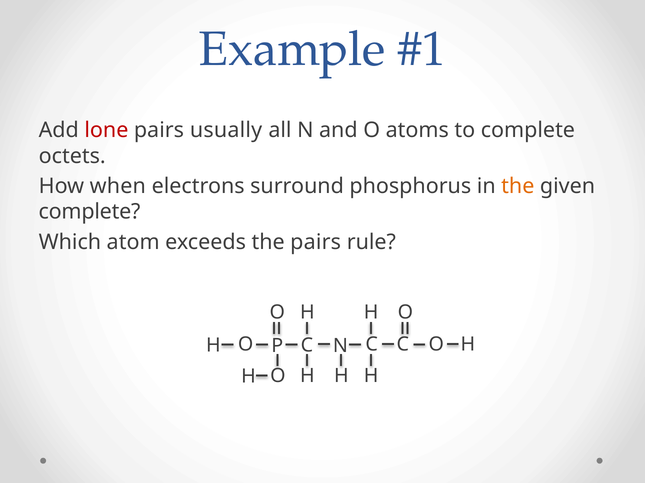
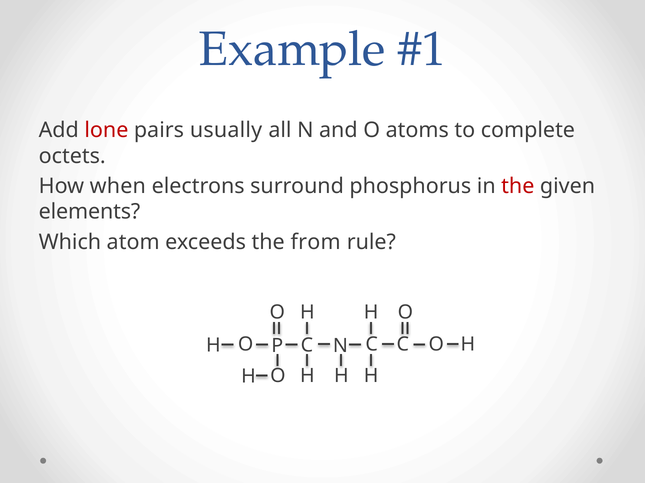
the at (518, 186) colour: orange -> red
complete at (90, 212): complete -> elements
the pairs: pairs -> from
